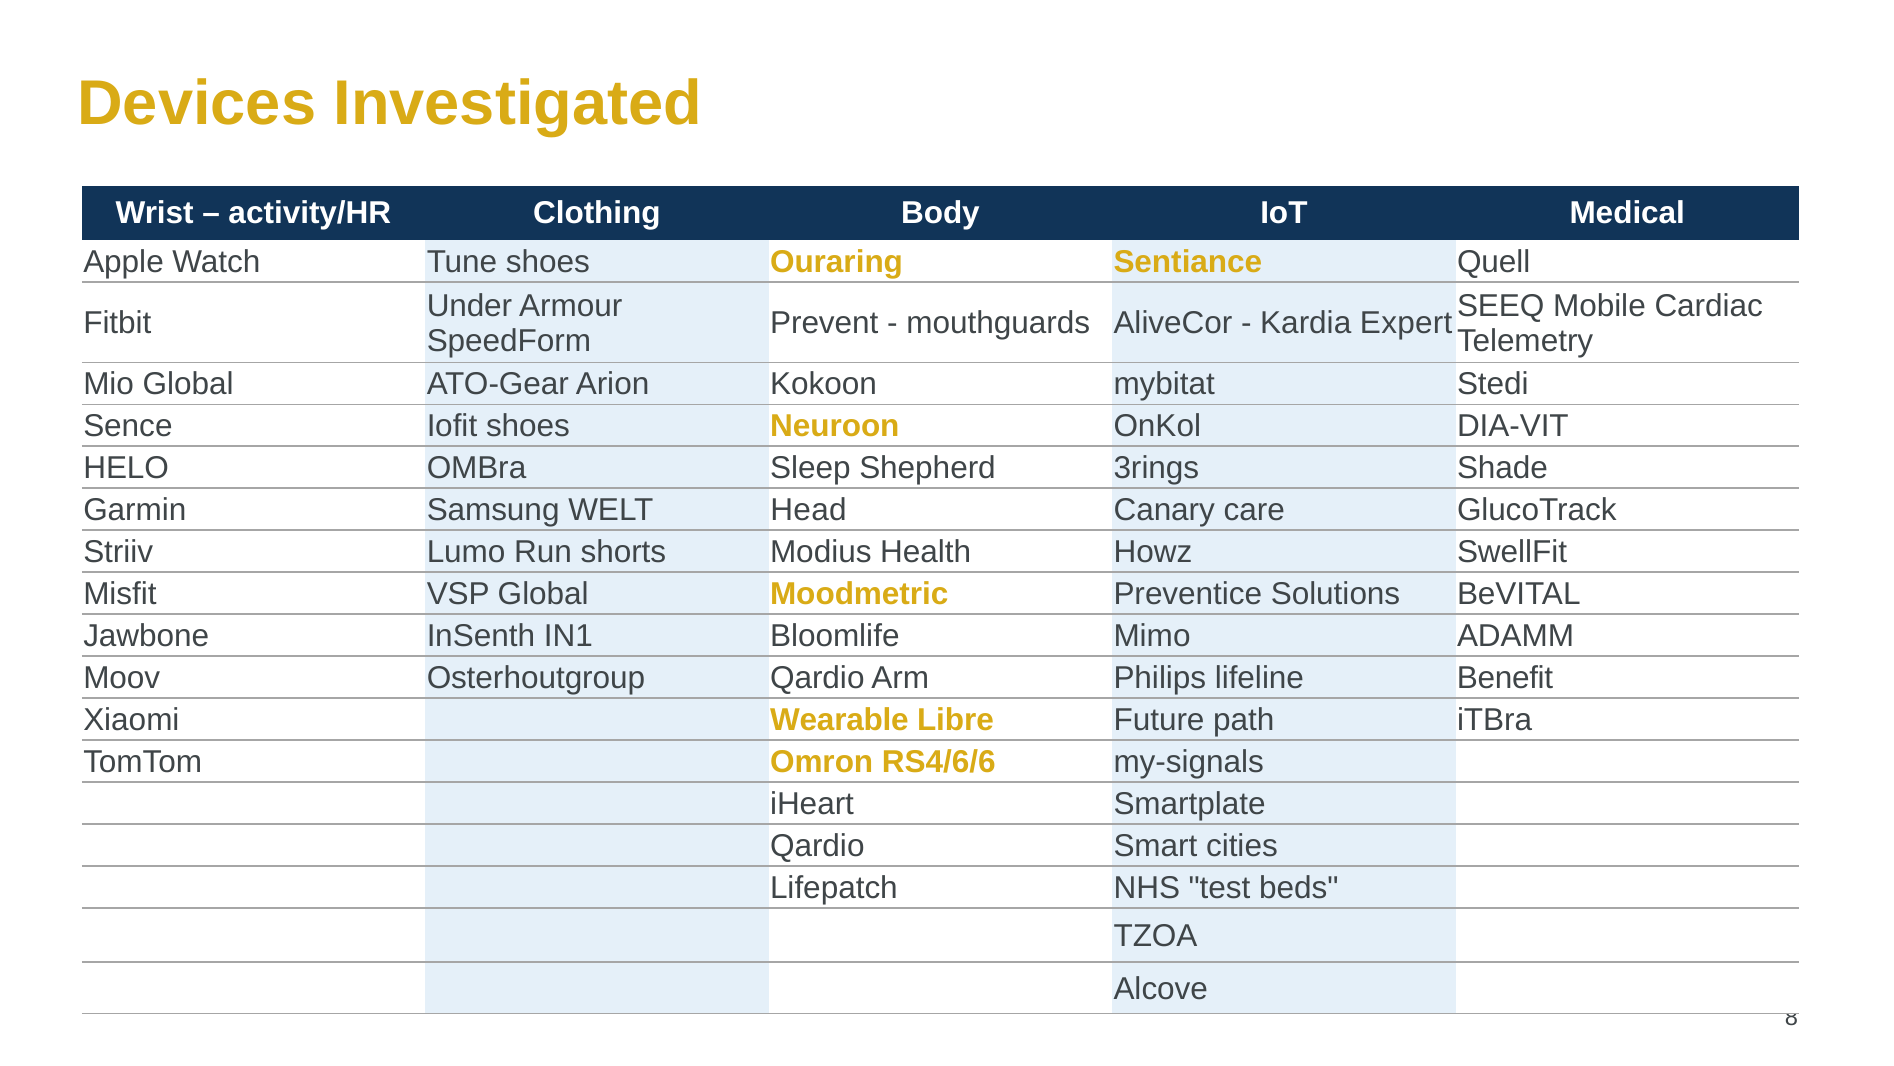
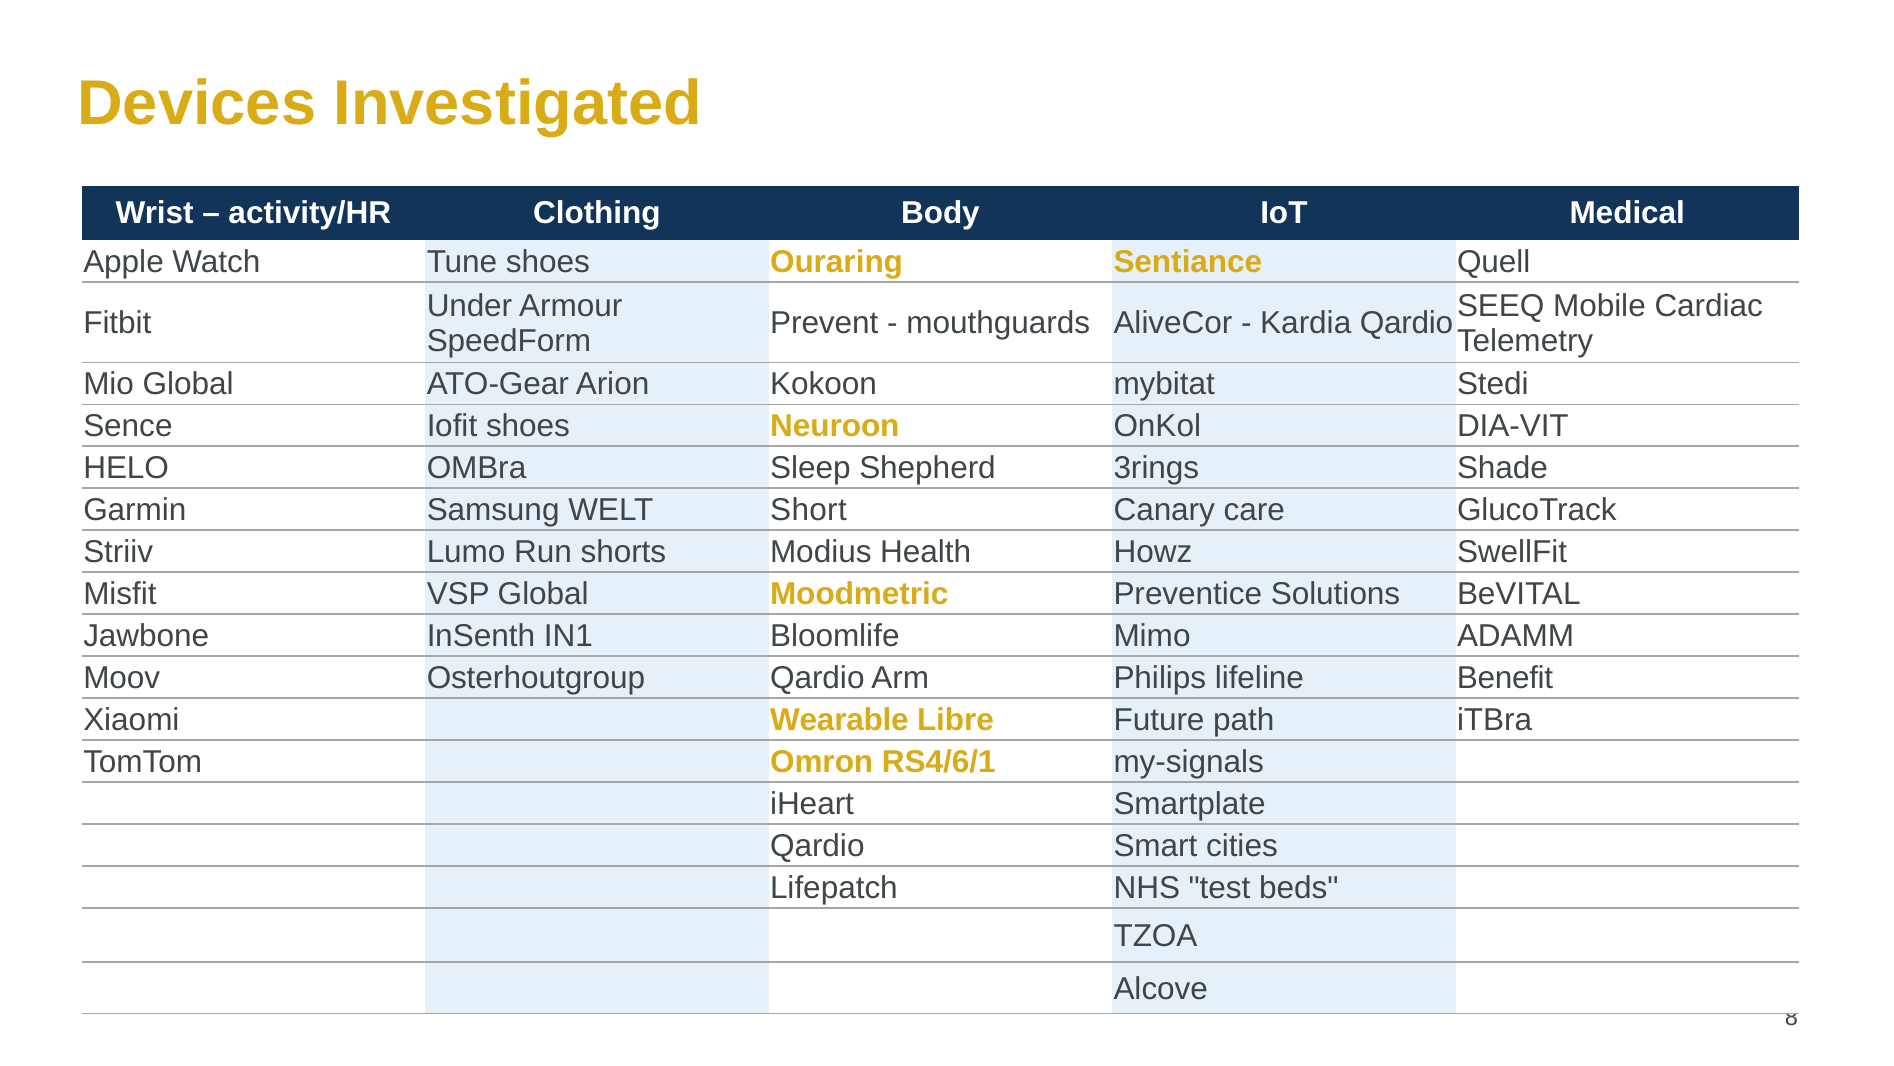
Kardia Expert: Expert -> Qardio
Head: Head -> Short
RS4/6/6: RS4/6/6 -> RS4/6/1
